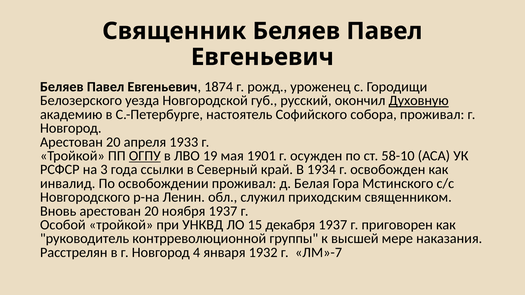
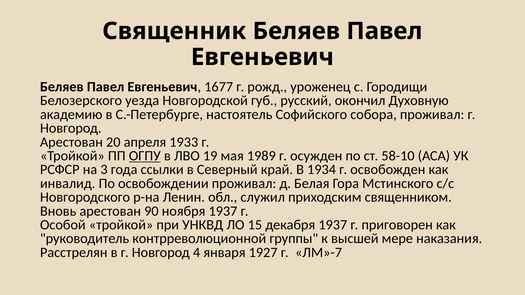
1874: 1874 -> 1677
Духовную underline: present -> none
1901: 1901 -> 1989
Вновь арестован 20: 20 -> 90
1932: 1932 -> 1927
